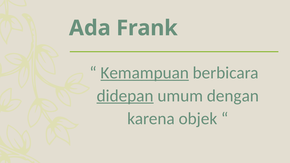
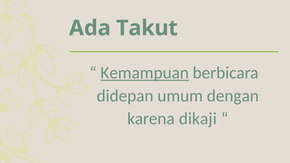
Frank: Frank -> Takut
didepan underline: present -> none
objek: objek -> dikaji
